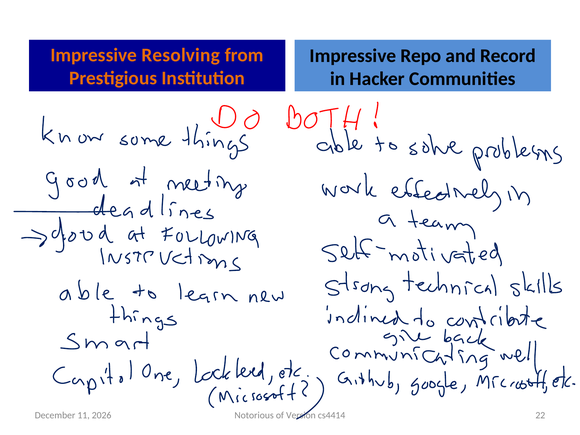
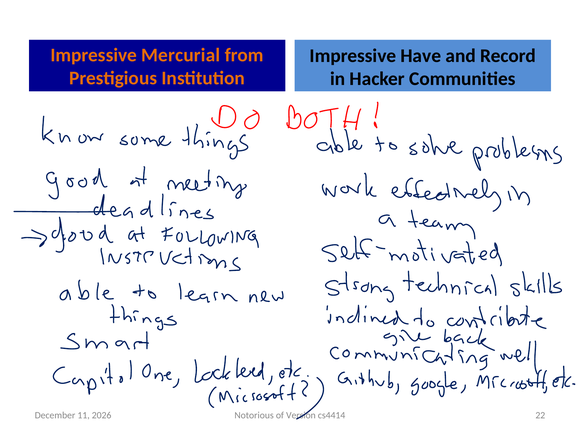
Resolving: Resolving -> Mercurial
Repo: Repo -> Have
